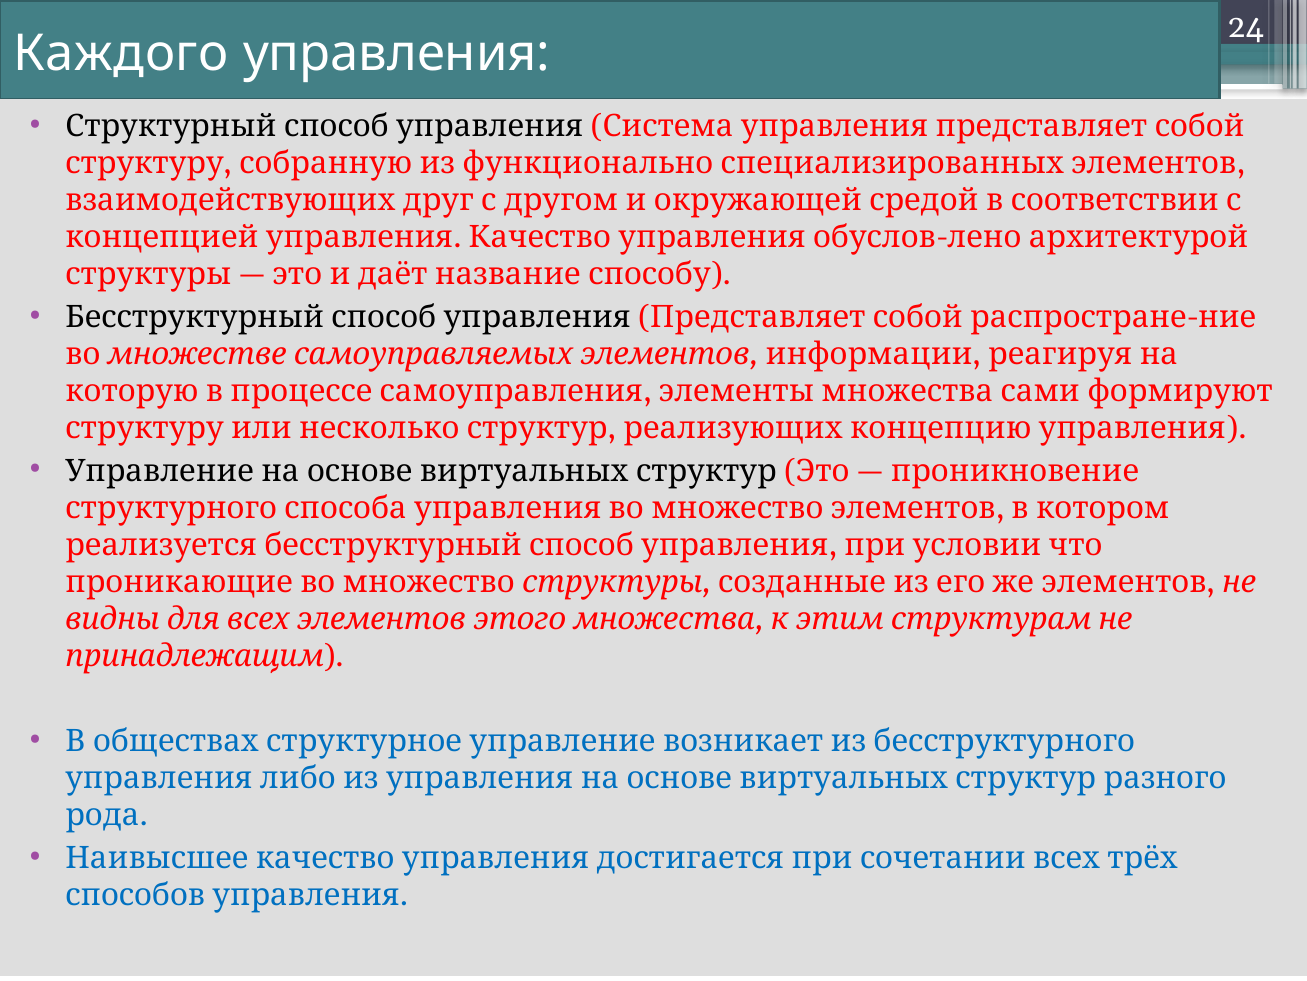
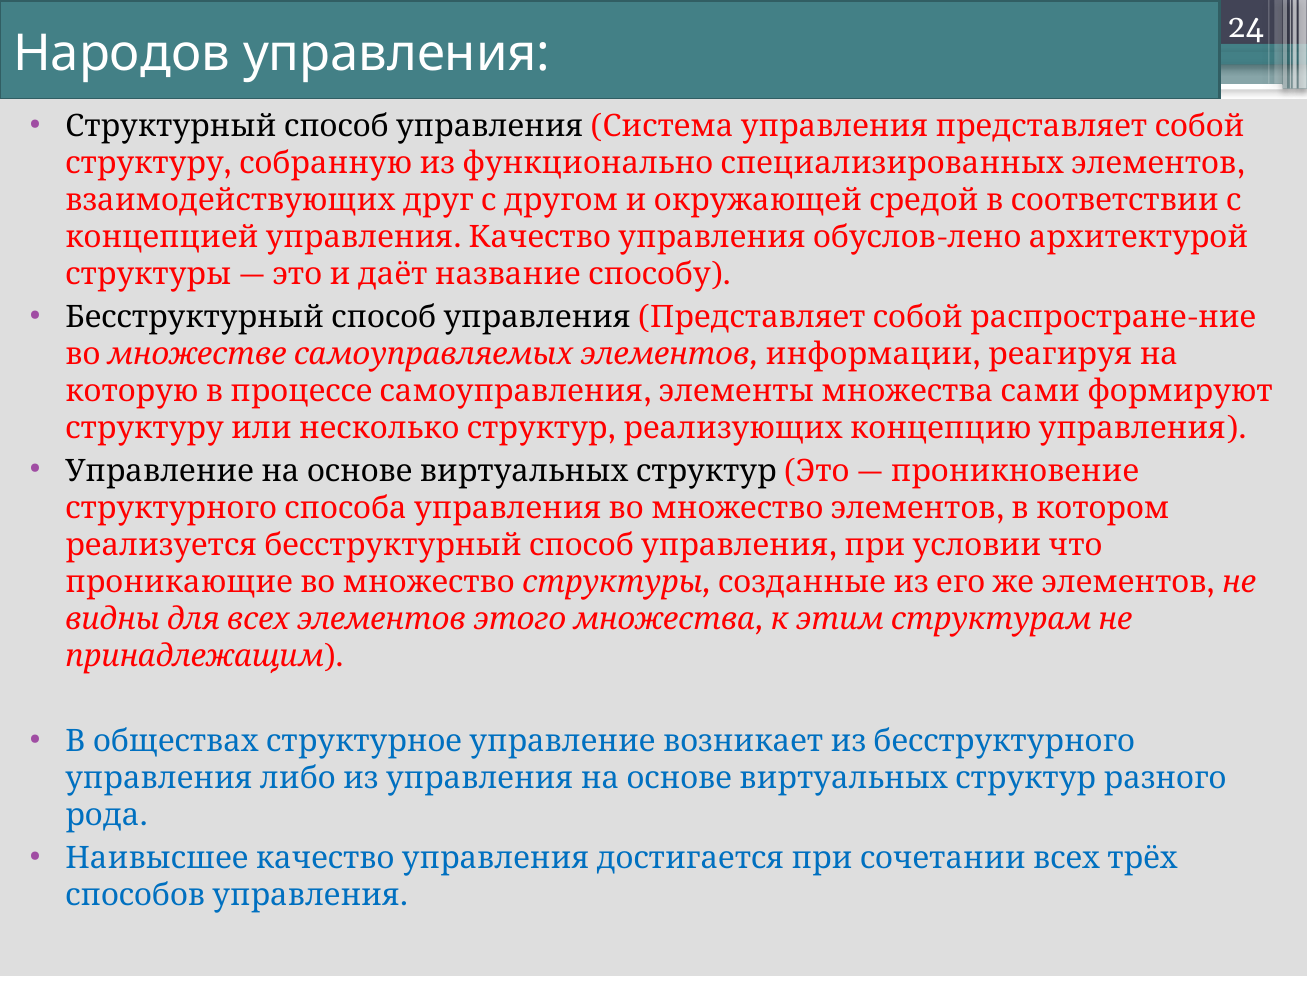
Каждого: Каждого -> Народов
